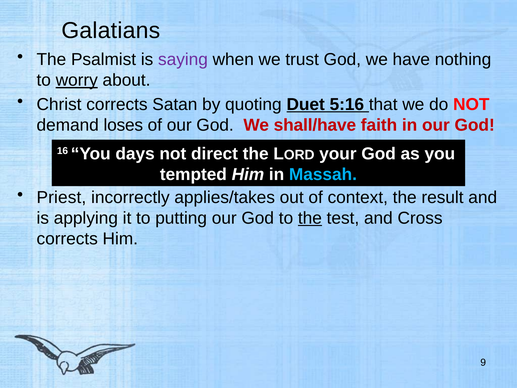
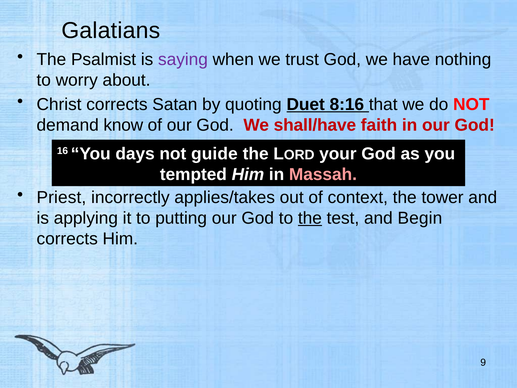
worry underline: present -> none
5:16: 5:16 -> 8:16
loses: loses -> know
direct: direct -> guide
Massah colour: light blue -> pink
result: result -> tower
Cross: Cross -> Begin
